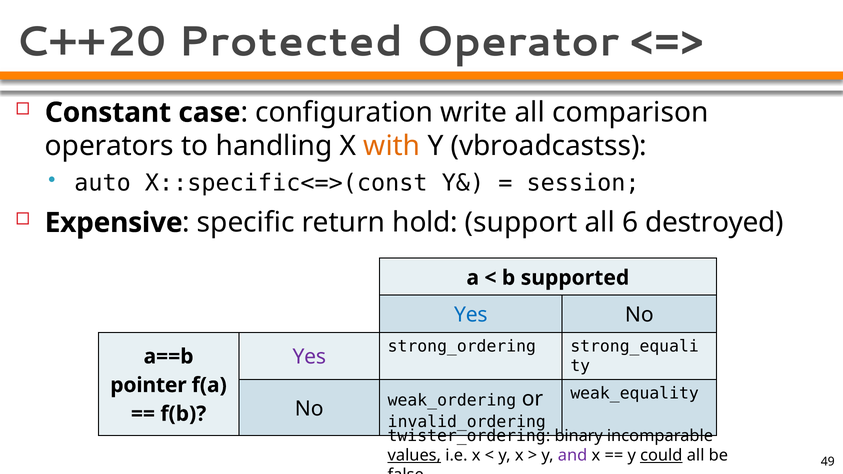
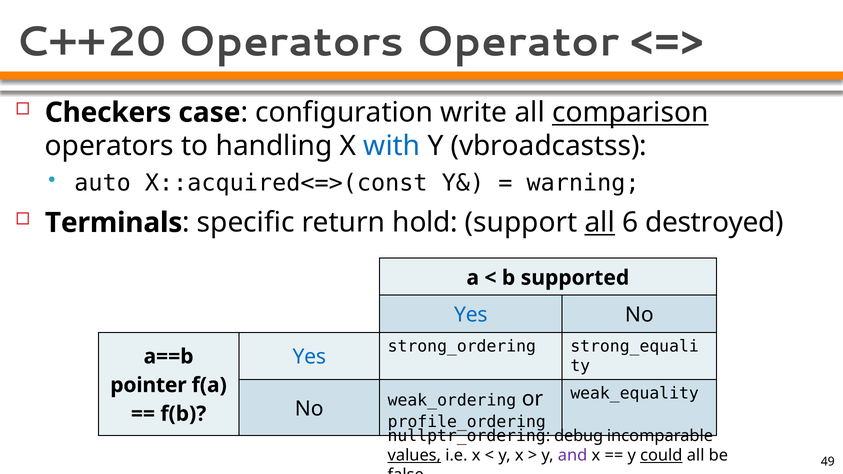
C++20 Protected: Protected -> Operators
Constant: Constant -> Checkers
comparison underline: none -> present
with colour: orange -> blue
X::specific<=>(const: X::specific<=>(const -> X::acquired<=>(const
session: session -> warning
Expensive: Expensive -> Terminals
all at (600, 223) underline: none -> present
Yes at (309, 357) colour: purple -> blue
invalid_ordering: invalid_ordering -> profile_ordering
twister_ordering: twister_ordering -> nullptr_ordering
binary: binary -> debug
